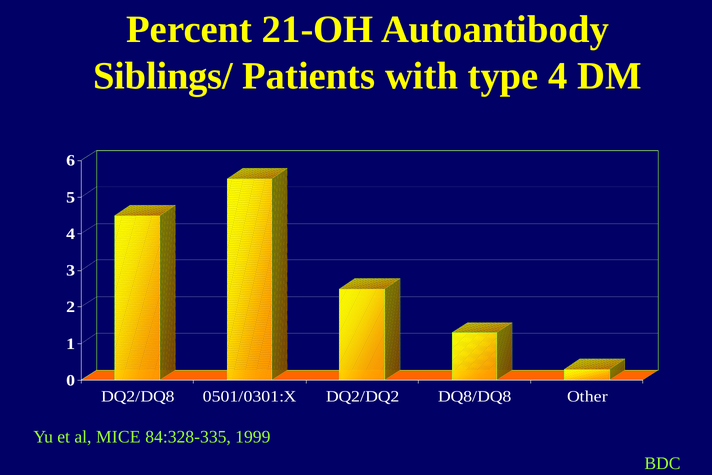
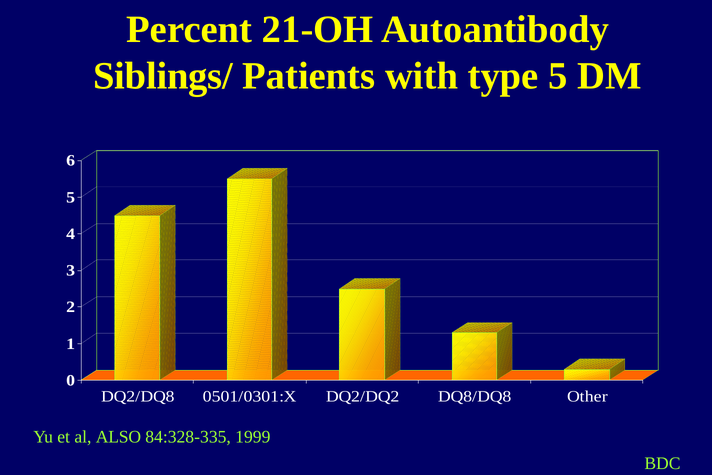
type 4: 4 -> 5
MICE: MICE -> ALSO
